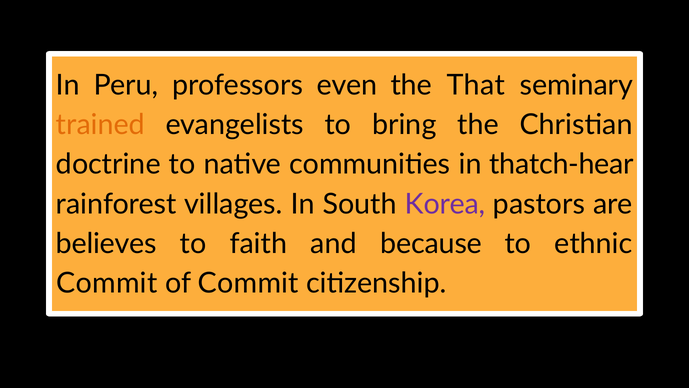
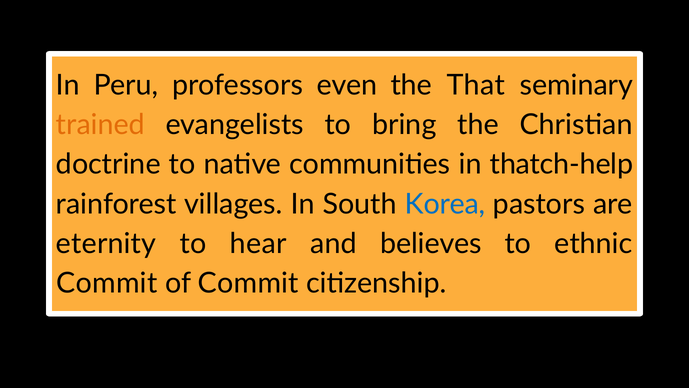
thatch-hear: thatch-hear -> thatch-help
Korea colour: purple -> blue
believes: believes -> eternity
faith: faith -> hear
because: because -> believes
